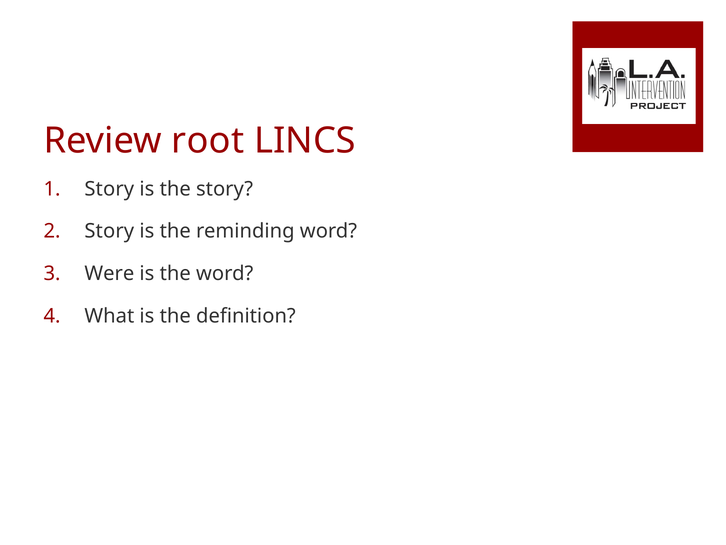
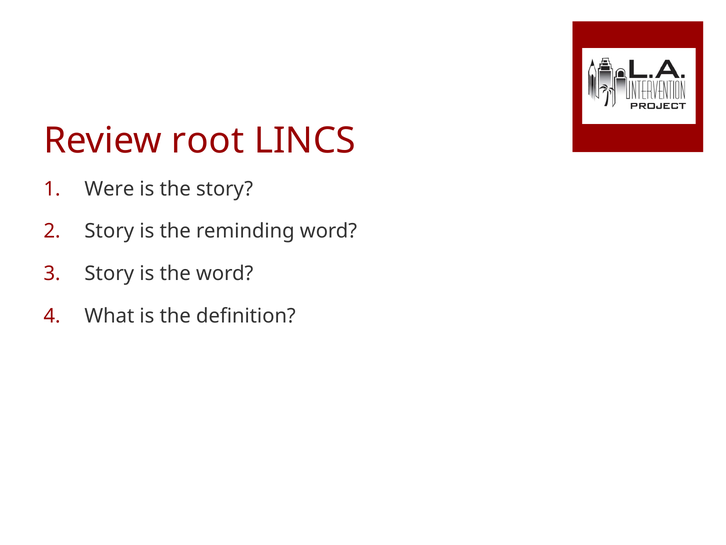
Story at (109, 189): Story -> Were
Were at (109, 273): Were -> Story
